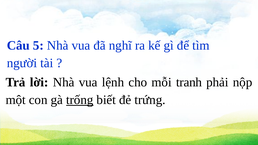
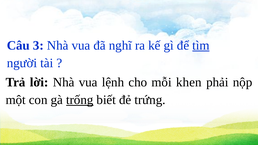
5: 5 -> 3
tìm underline: none -> present
tranh: tranh -> khen
